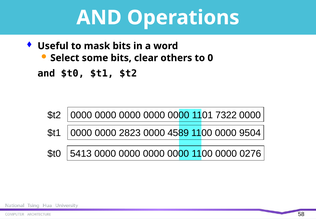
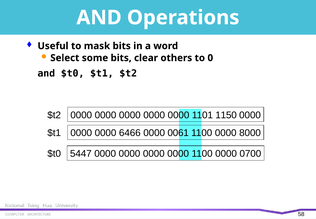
7322: 7322 -> 1150
2823: 2823 -> 6466
4589: 4589 -> 0061
9504: 9504 -> 8000
5413: 5413 -> 5447
0276: 0276 -> 0700
